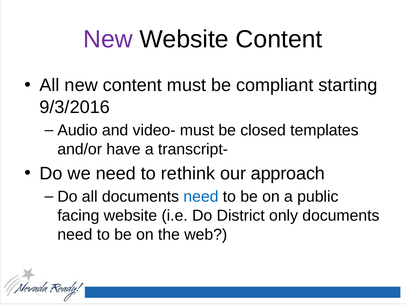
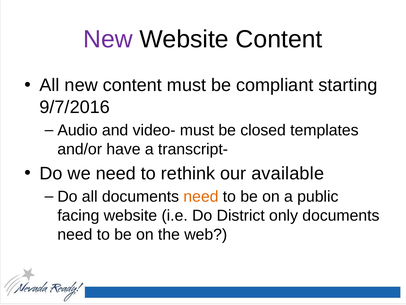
9/3/2016: 9/3/2016 -> 9/7/2016
approach: approach -> available
need at (201, 196) colour: blue -> orange
